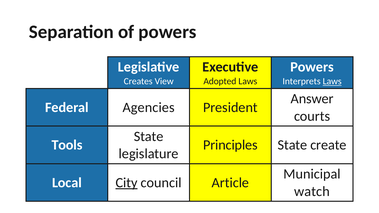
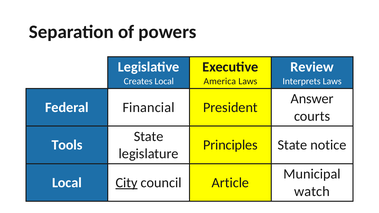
Powers at (312, 67): Powers -> Review
Creates View: View -> Local
Adopted: Adopted -> America
Laws at (332, 81) underline: present -> none
Agencies: Agencies -> Financial
create: create -> notice
